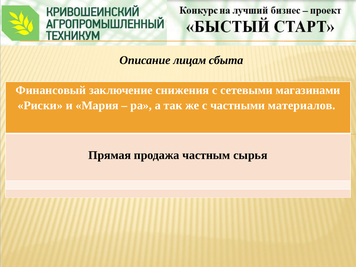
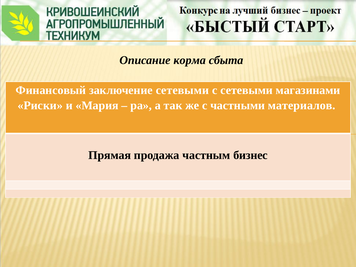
лицам: лицам -> корма
заключение снижения: снижения -> сетевыми
сырья: сырья -> бизнес
